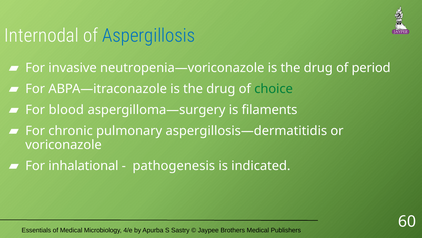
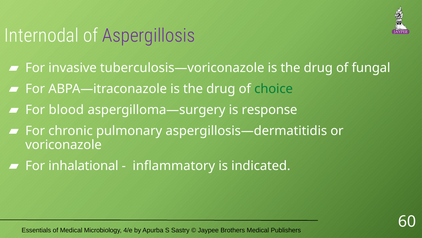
Aspergillosis colour: blue -> purple
neutropenia—voriconazole: neutropenia—voriconazole -> tuberculosis—voriconazole
period: period -> fungal
filaments: filaments -> response
pathogenesis: pathogenesis -> inflammatory
